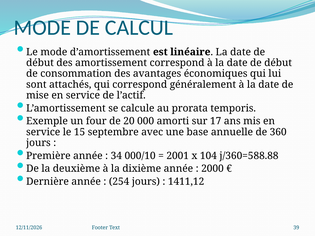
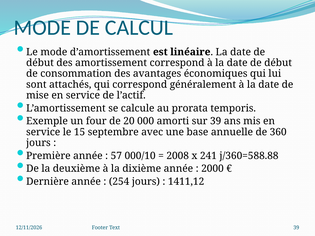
sur 17: 17 -> 39
34: 34 -> 57
2001: 2001 -> 2008
104: 104 -> 241
